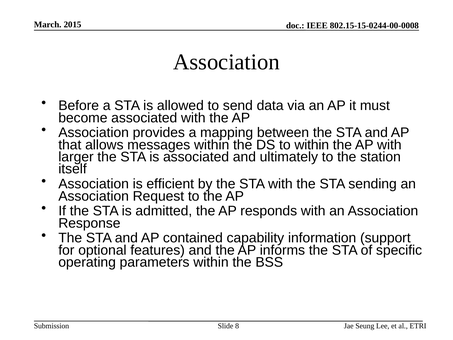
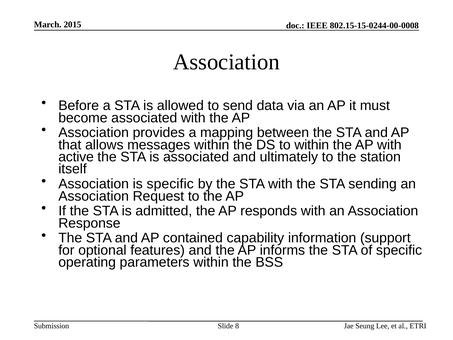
larger: larger -> active
is efficient: efficient -> specific
